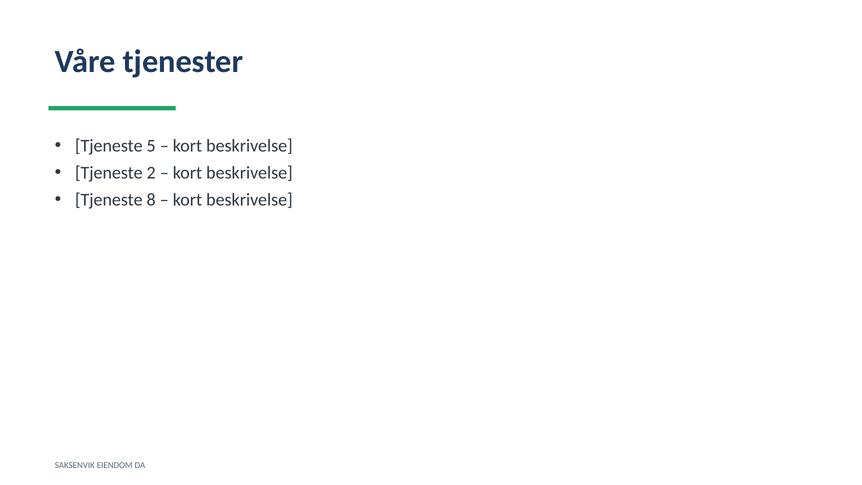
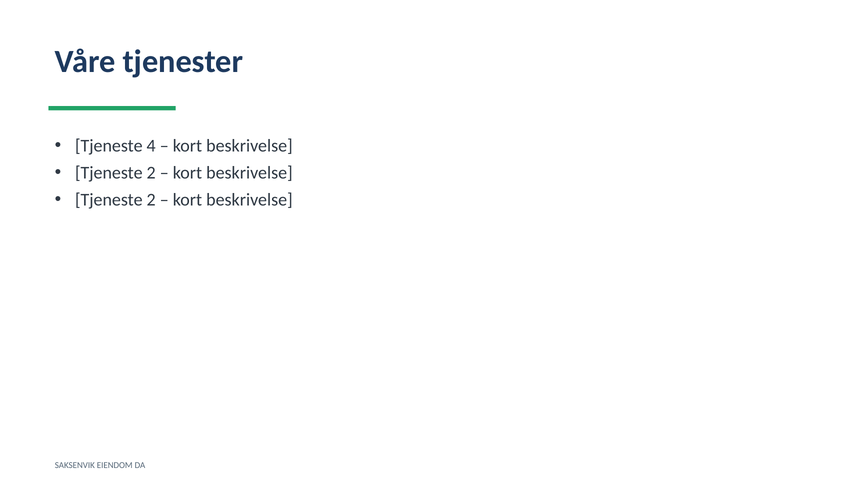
5: 5 -> 4
8 at (151, 200): 8 -> 2
